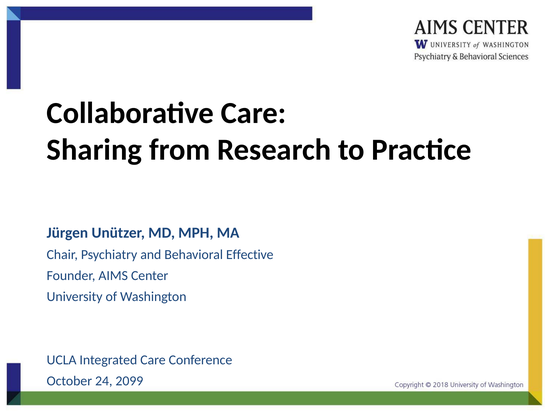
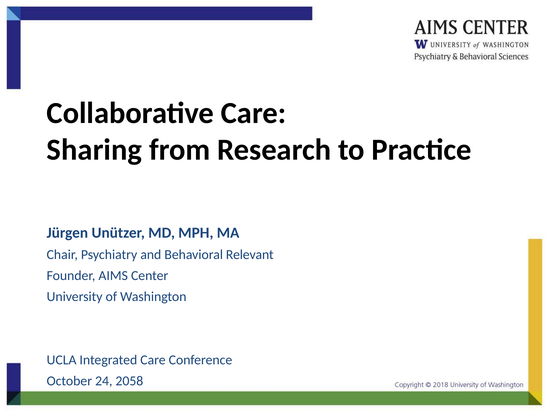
Effective: Effective -> Relevant
2099: 2099 -> 2058
